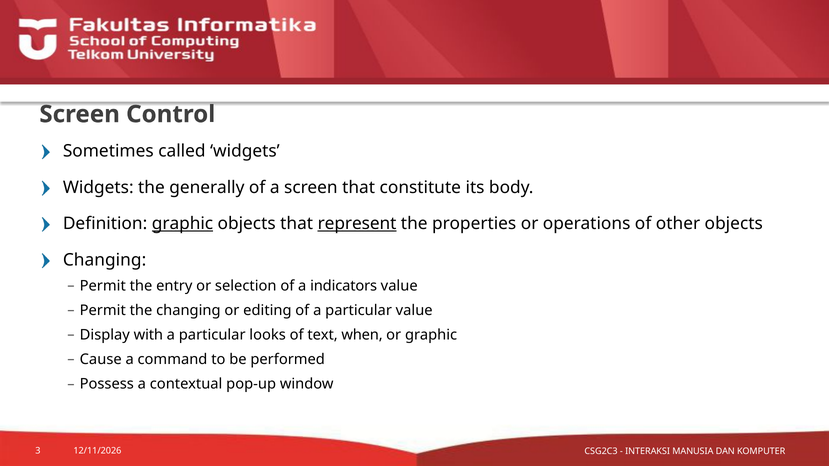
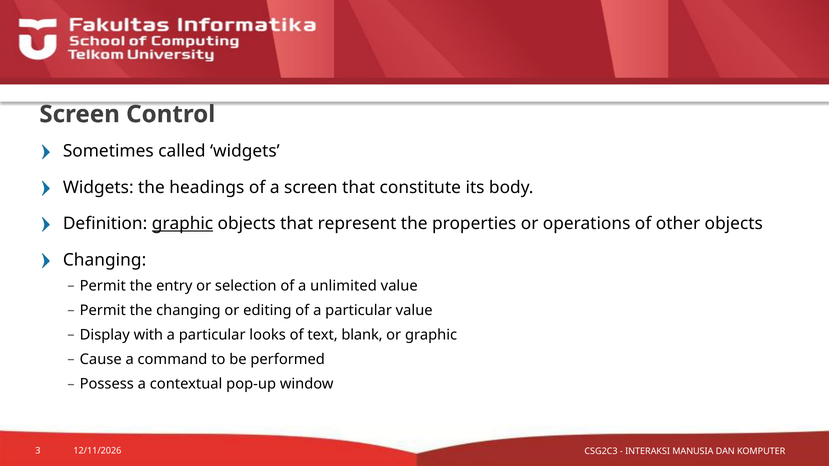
generally: generally -> headings
represent underline: present -> none
indicators: indicators -> unlimited
when: when -> blank
